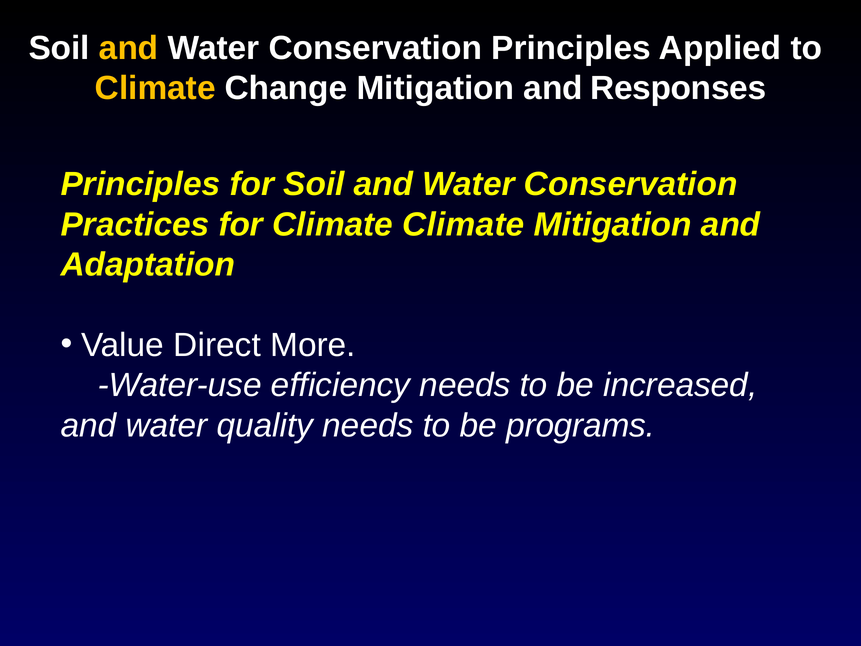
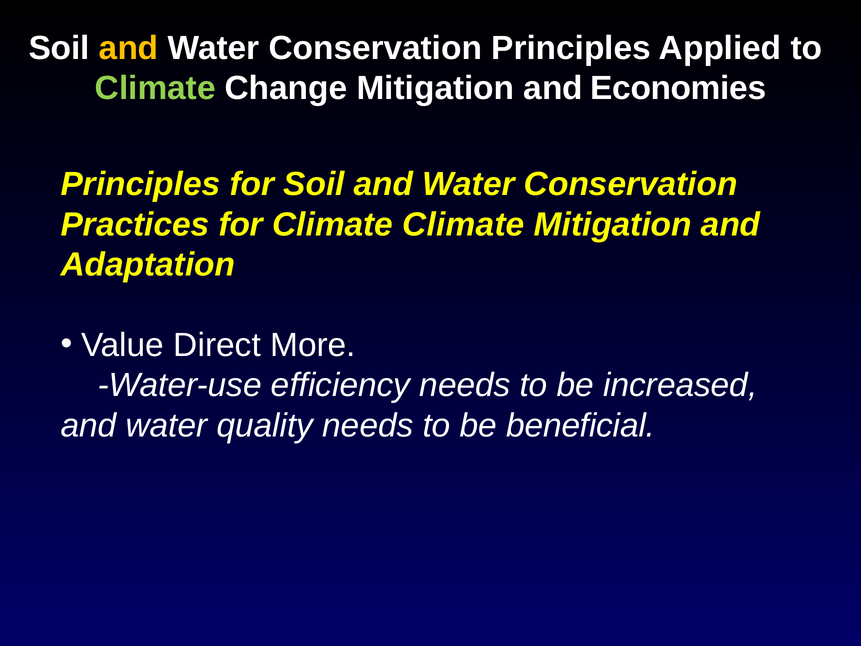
Climate at (155, 88) colour: yellow -> light green
Responses: Responses -> Economies
programs: programs -> beneficial
